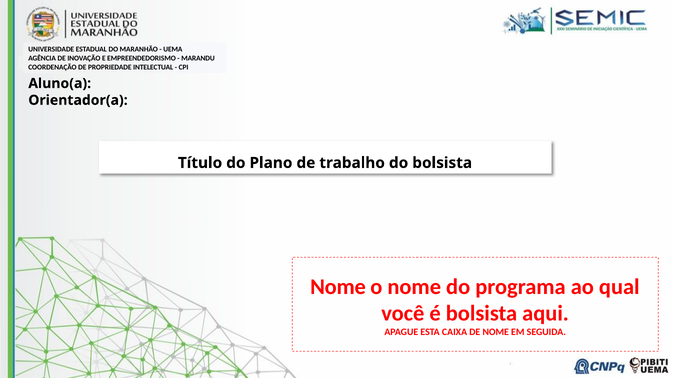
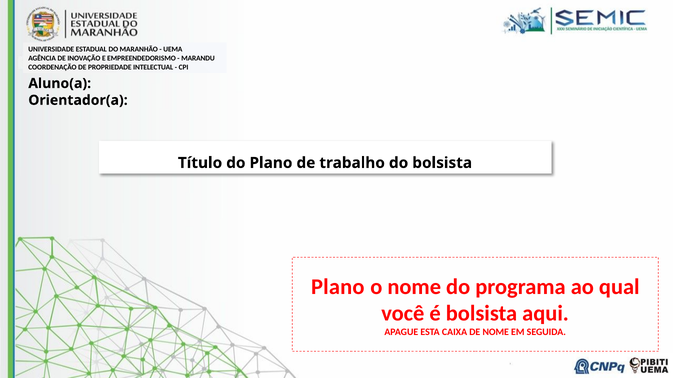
Nome at (338, 287): Nome -> Plano
